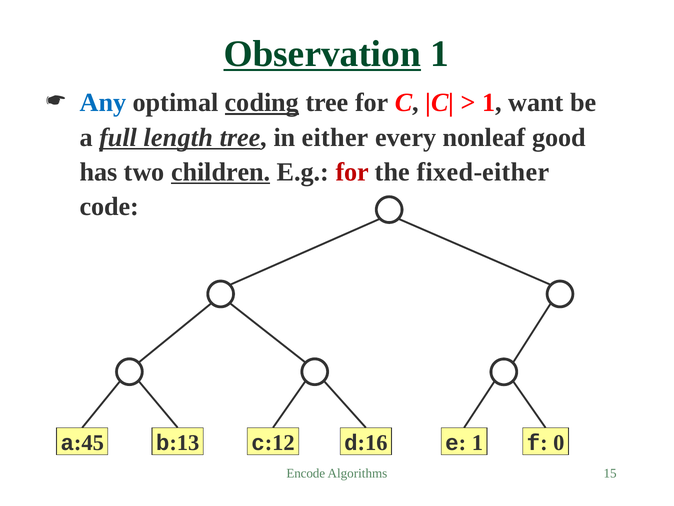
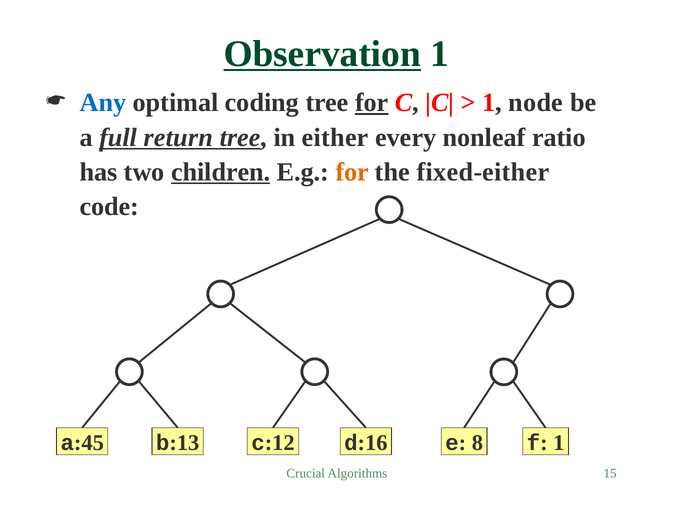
coding underline: present -> none
for at (372, 103) underline: none -> present
want: want -> node
length: length -> return
good: good -> ratio
for at (352, 172) colour: red -> orange
0 at (559, 442): 0 -> 1
1 at (477, 442): 1 -> 8
Encode: Encode -> Crucial
